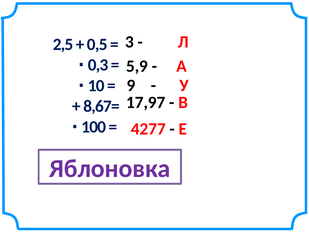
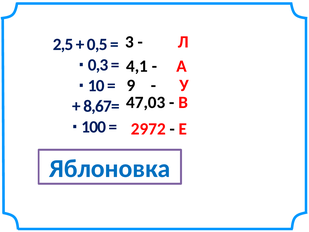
5,9: 5,9 -> 4,1
17,97: 17,97 -> 47,03
4277: 4277 -> 2972
Яблоновка colour: purple -> blue
